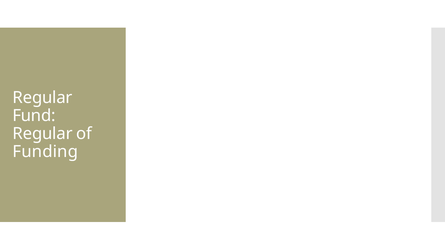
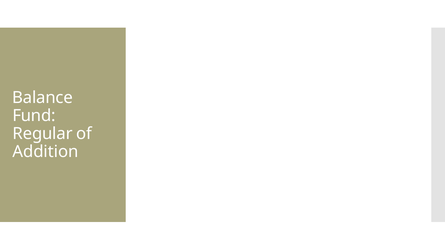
Regular at (43, 98): Regular -> Balance
Funding: Funding -> Addition
